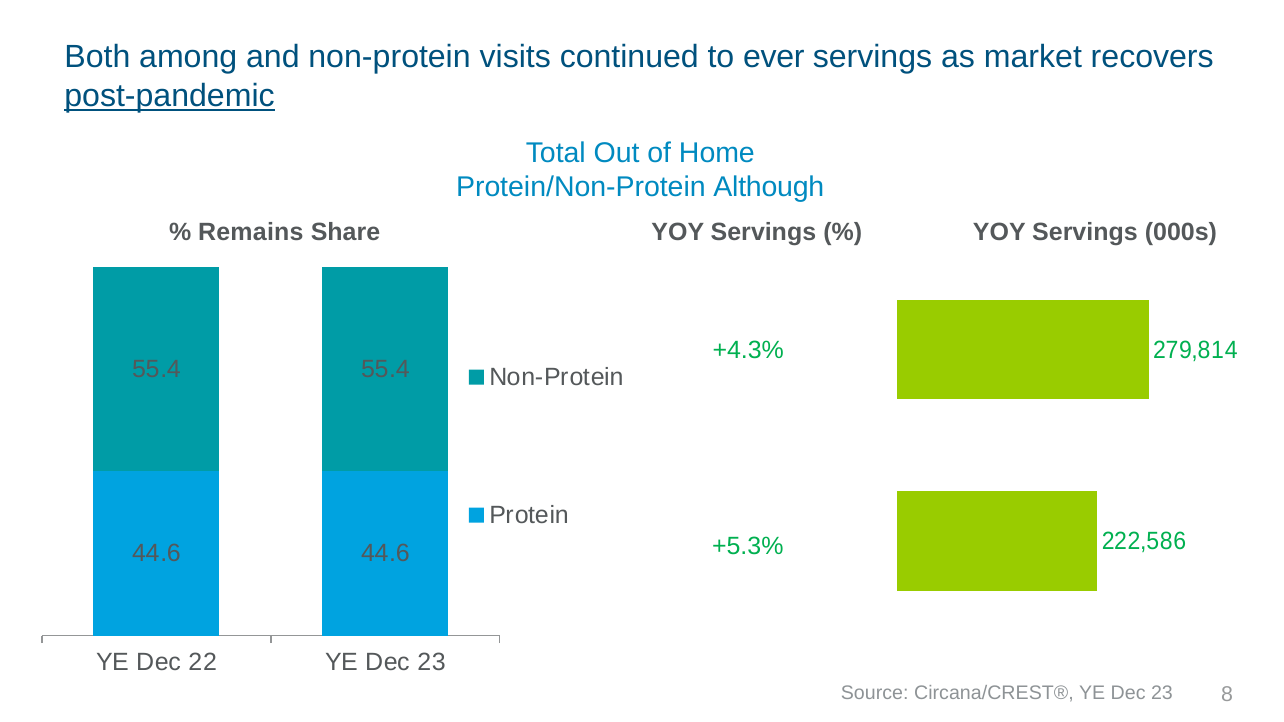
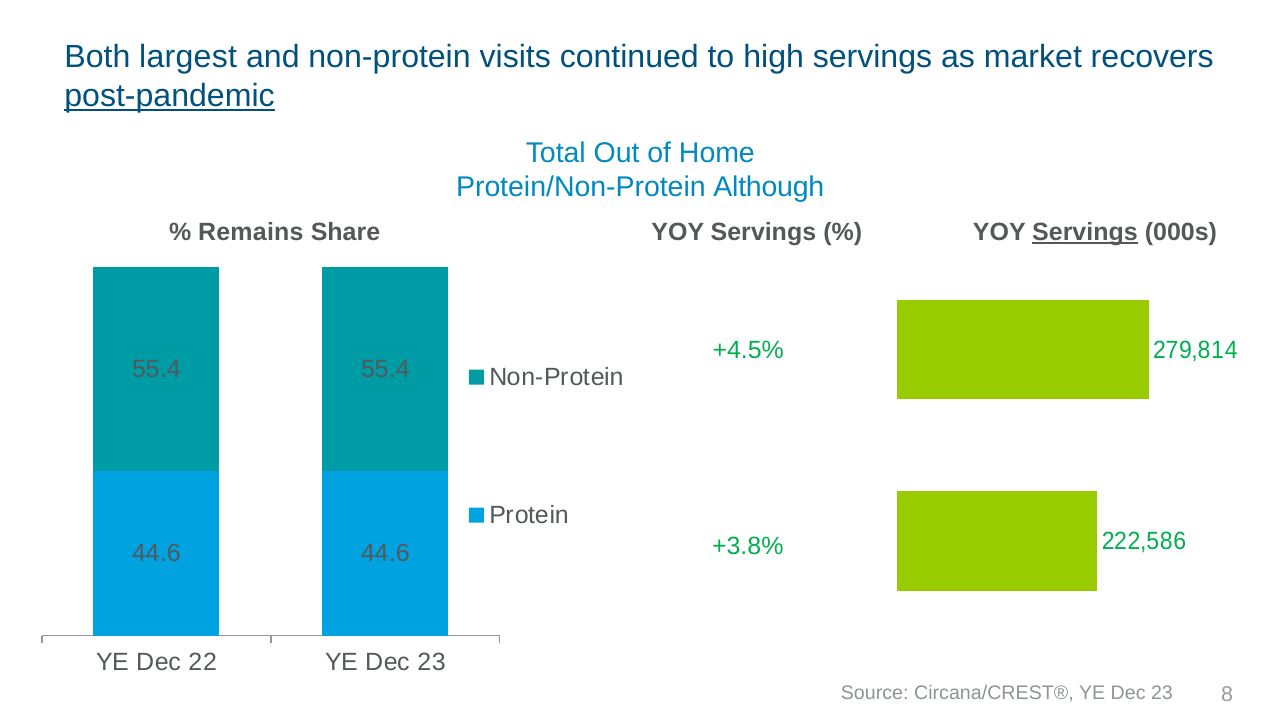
among: among -> largest
ever: ever -> high
Servings at (1085, 232) underline: none -> present
+4.3%: +4.3% -> +4.5%
+5.3%: +5.3% -> +3.8%
